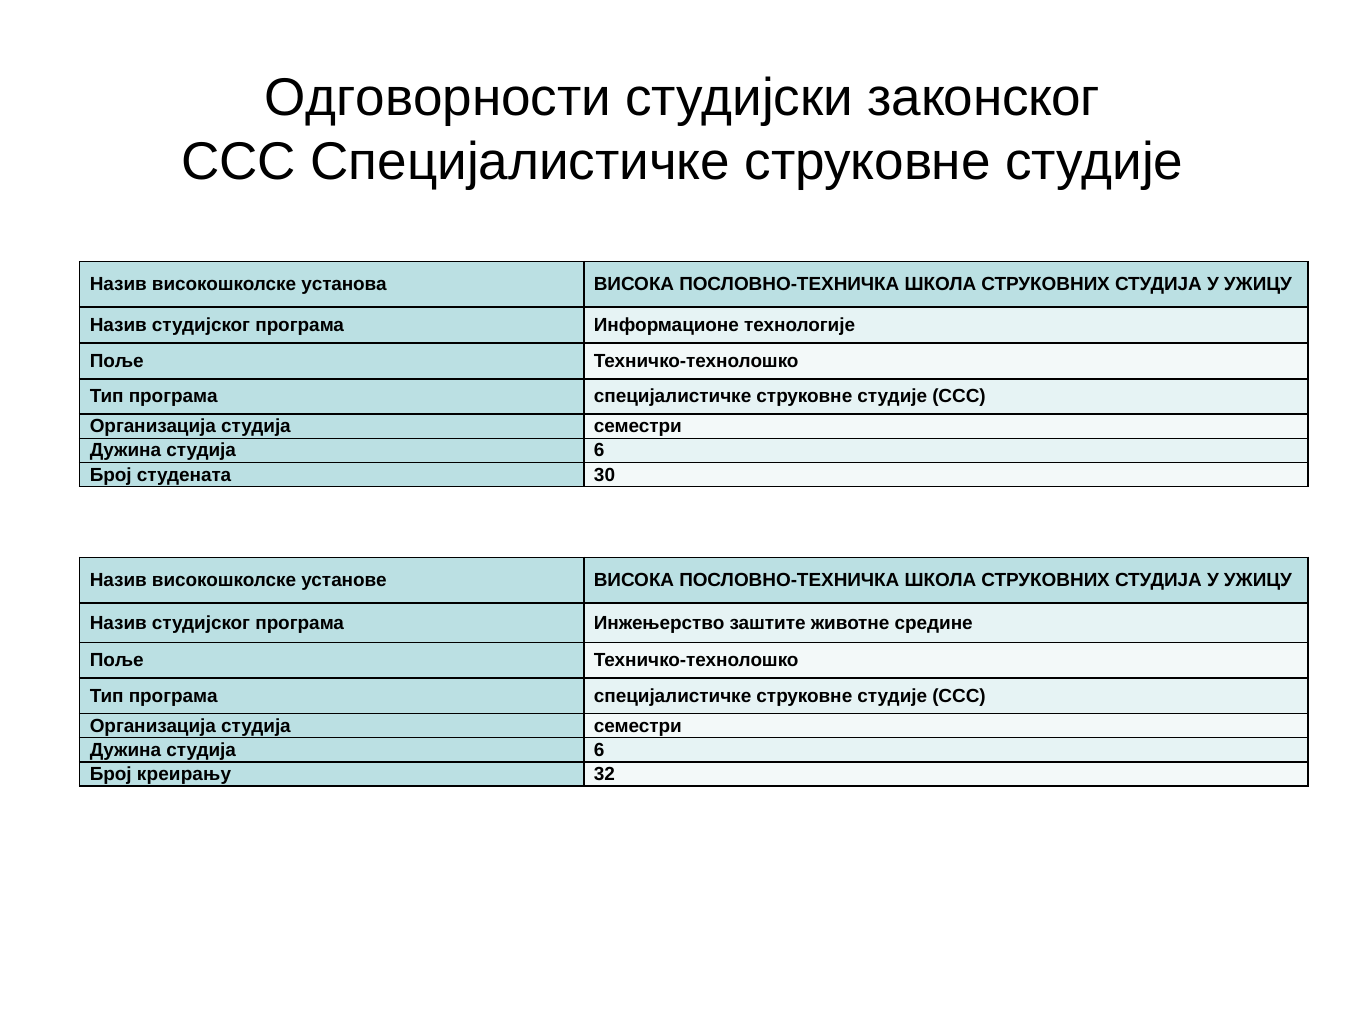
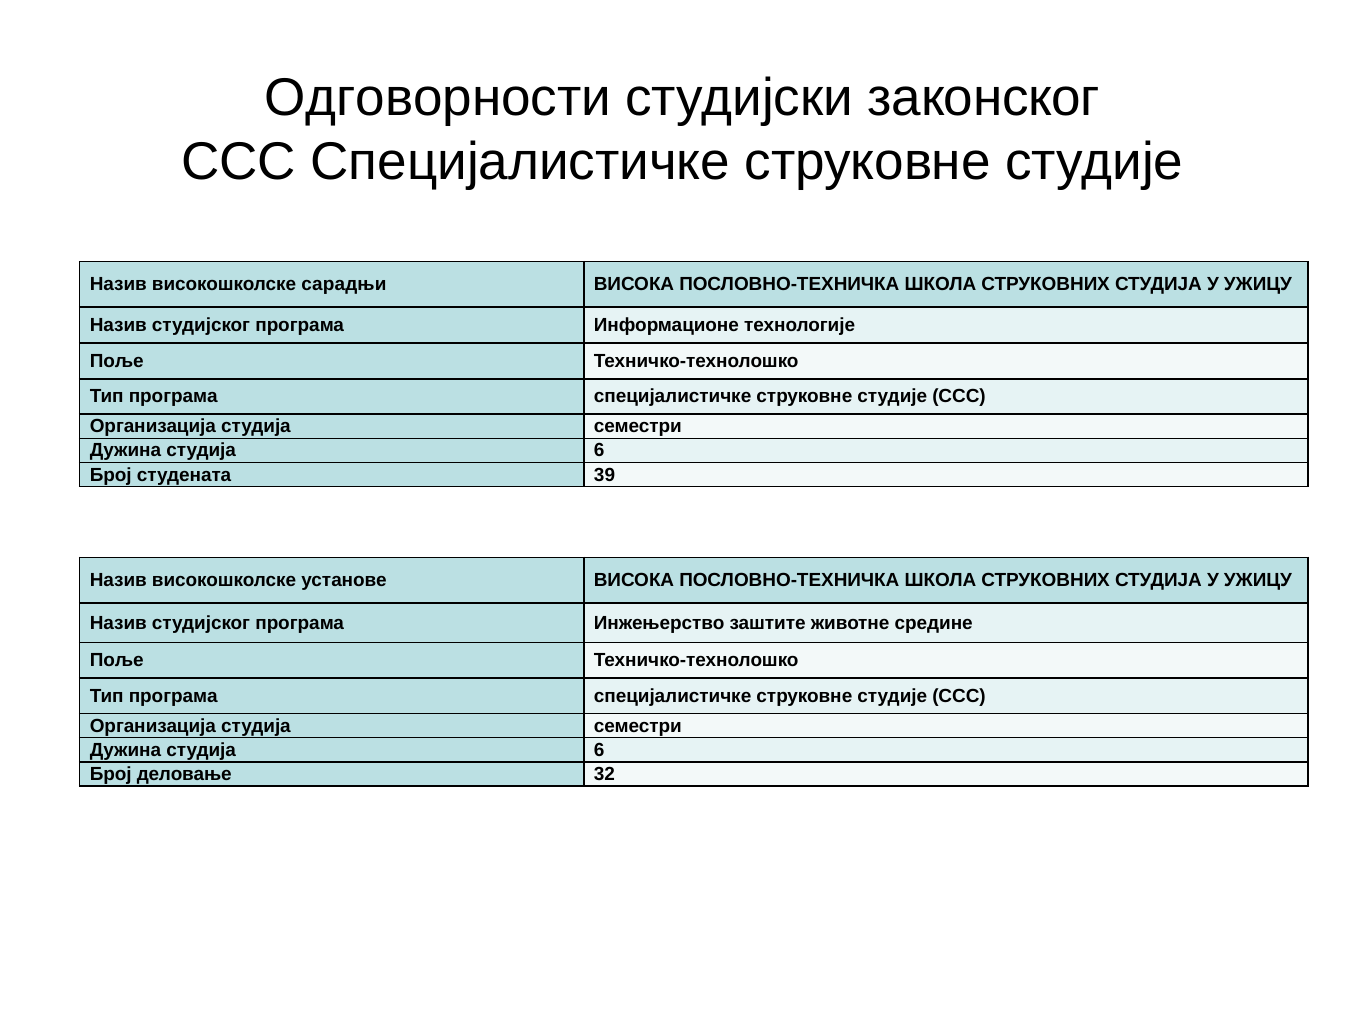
установа: установа -> сарадњи
30: 30 -> 39
креирању: креирању -> деловање
